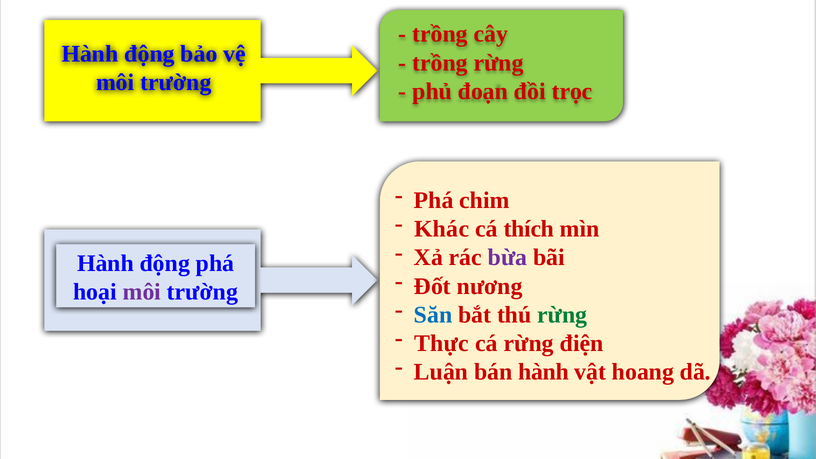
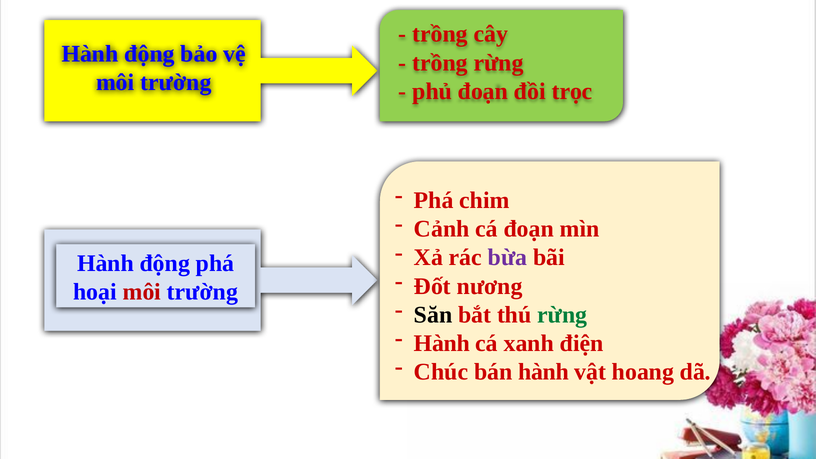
Khác: Khác -> Cảnh
cá thích: thích -> đoạn
môi at (142, 292) colour: purple -> red
Săn colour: blue -> black
Thực at (442, 343): Thực -> Hành
cá rừng: rừng -> xanh
Luận: Luận -> Chúc
